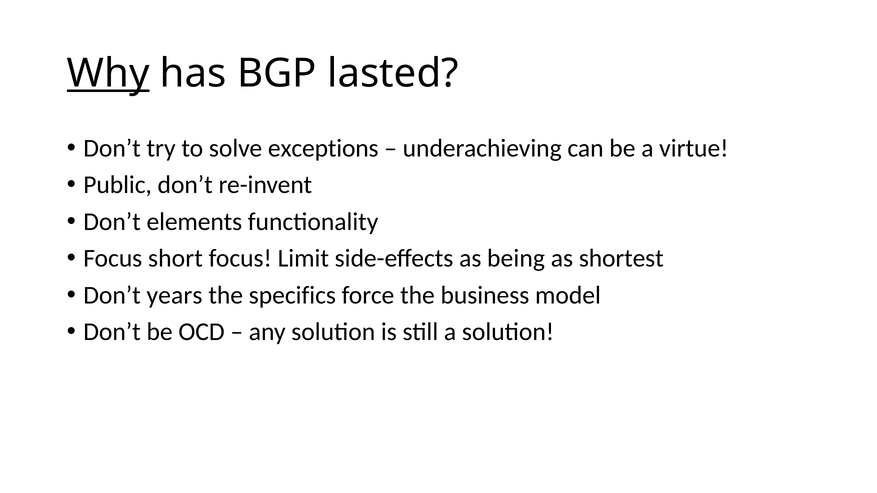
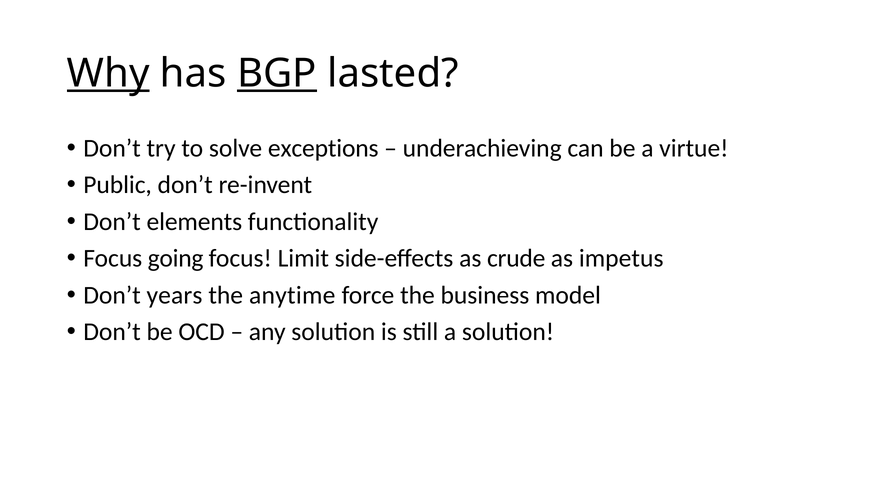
BGP underline: none -> present
short: short -> going
being: being -> crude
shortest: shortest -> impetus
specifics: specifics -> anytime
